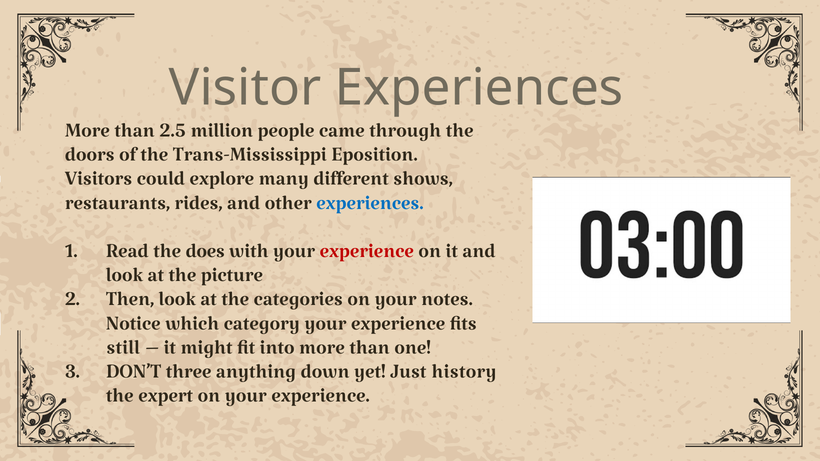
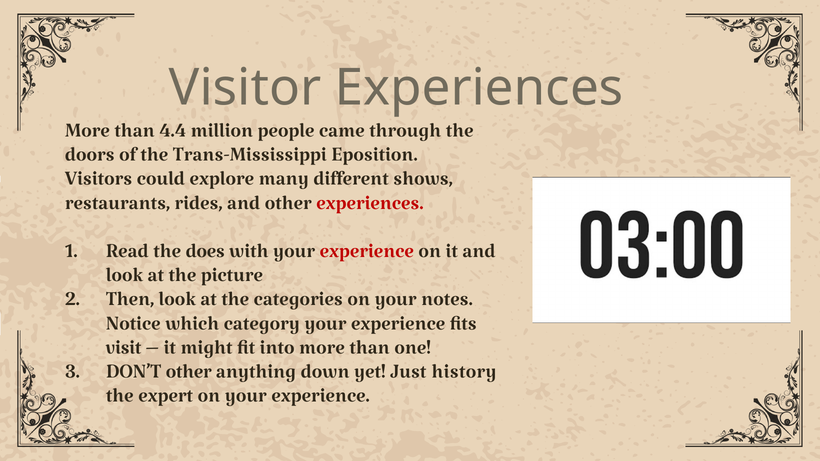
2.5: 2.5 -> 4.4
experiences at (370, 200) colour: blue -> red
still: still -> visit
DON’T three: three -> other
